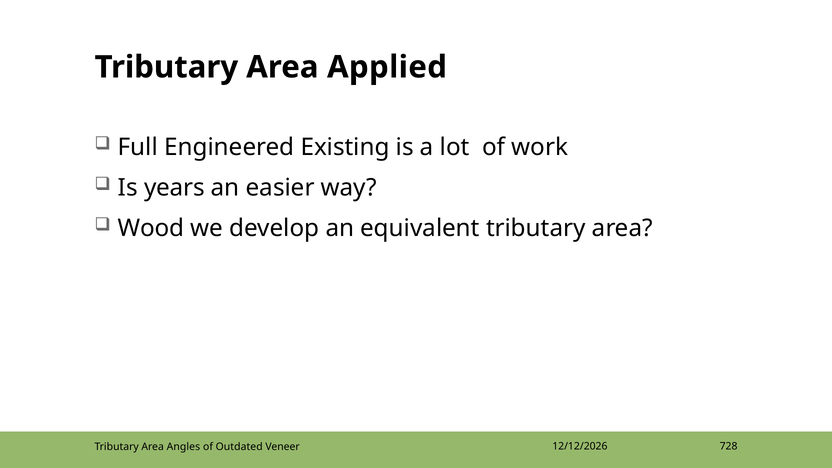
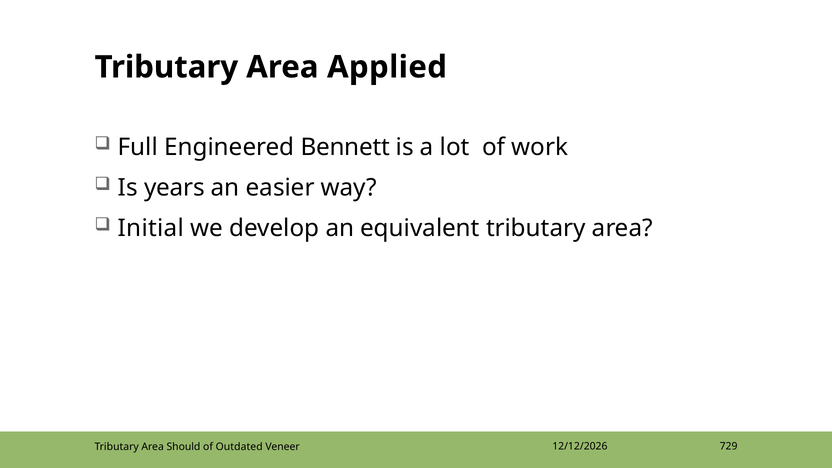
Existing: Existing -> Bennett
Wood: Wood -> Initial
Angles: Angles -> Should
728: 728 -> 729
